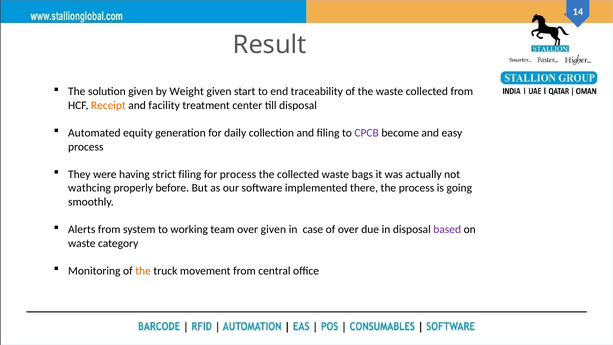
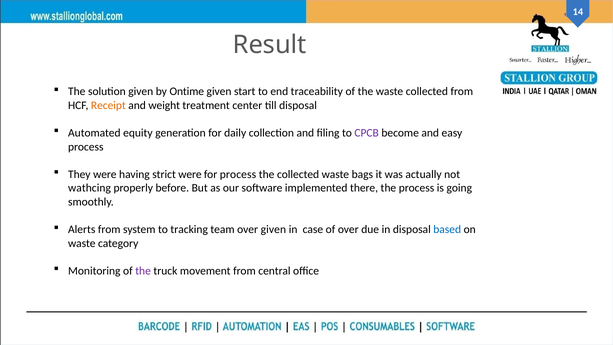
Weight: Weight -> Ontime
facility: facility -> weight
strict filing: filing -> were
working: working -> tracking
based colour: purple -> blue
the at (143, 271) colour: orange -> purple
